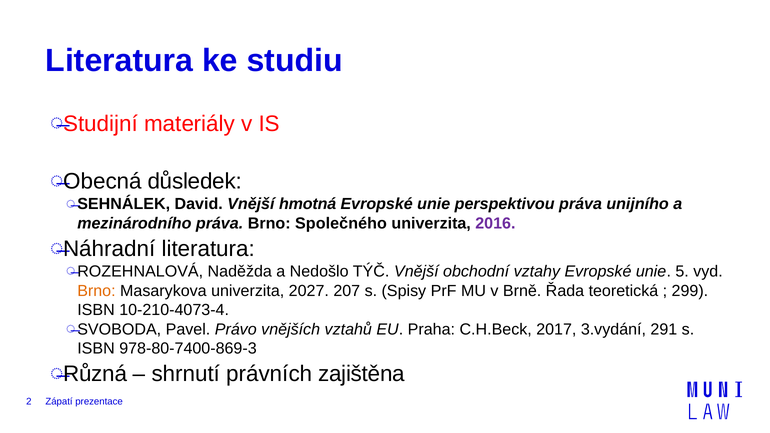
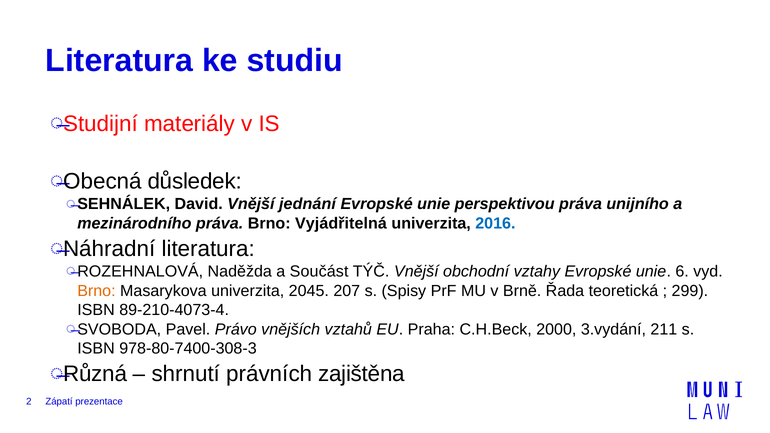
hmotná: hmotná -> jednání
Společného: Společného -> Vyjádřitelná
2016 colour: purple -> blue
Nedošlo: Nedošlo -> Součást
5: 5 -> 6
2027: 2027 -> 2045
10-210-4073-4: 10-210-4073-4 -> 89-210-4073-4
2017: 2017 -> 2000
291: 291 -> 211
978-80-7400-869-3: 978-80-7400-869-3 -> 978-80-7400-308-3
